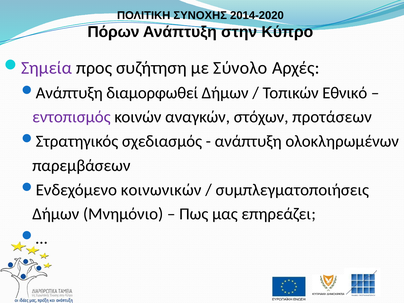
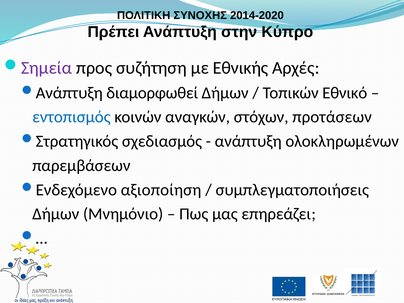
Πόρων: Πόρων -> Πρέπει
Σύνολο: Σύνολο -> Εθνικής
εντοπισμός colour: purple -> blue
κοινωνικών: κοινωνικών -> αξιοποίηση
